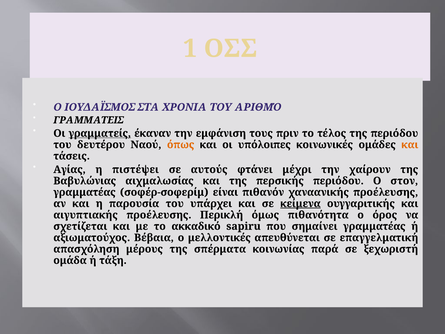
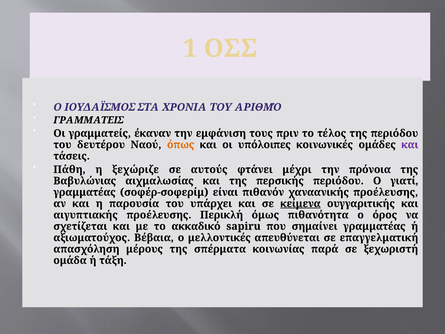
γραμματείς underline: present -> none
και at (410, 145) colour: orange -> purple
Αγίας: Αγίας -> Πάθη
πιστέψει: πιστέψει -> ξεχώριζε
χαίρουν: χαίρουν -> πρόνοια
στον: στον -> γιατί
